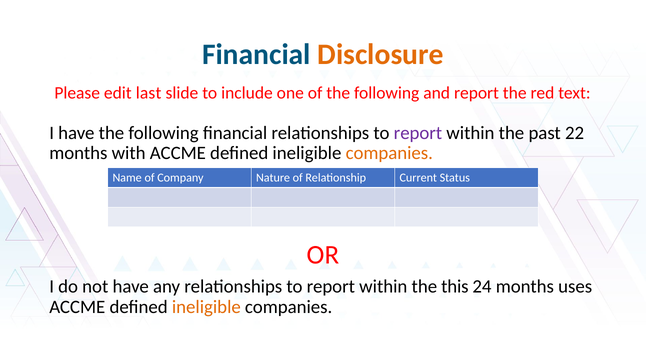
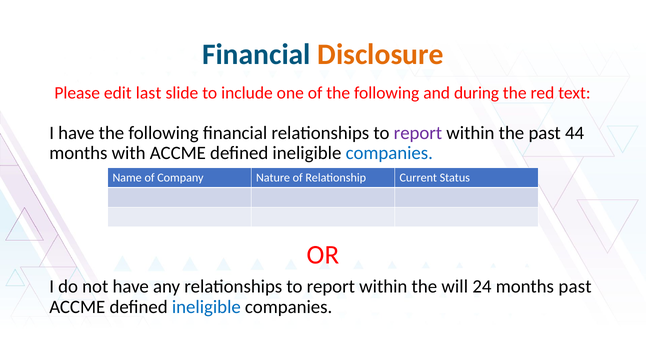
and report: report -> during
22: 22 -> 44
companies at (389, 153) colour: orange -> blue
this: this -> will
months uses: uses -> past
ineligible at (206, 306) colour: orange -> blue
